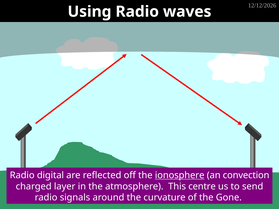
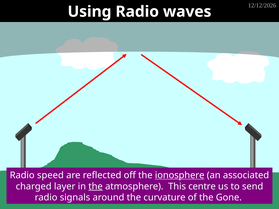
digital: digital -> speed
convection: convection -> associated
the at (96, 187) underline: none -> present
